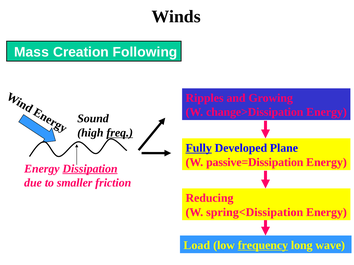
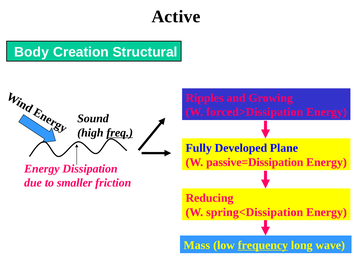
Winds: Winds -> Active
Mass: Mass -> Body
Following: Following -> Structural
change>Dissipation: change>Dissipation -> forced>Dissipation
Fully underline: present -> none
Dissipation underline: present -> none
Load: Load -> Mass
